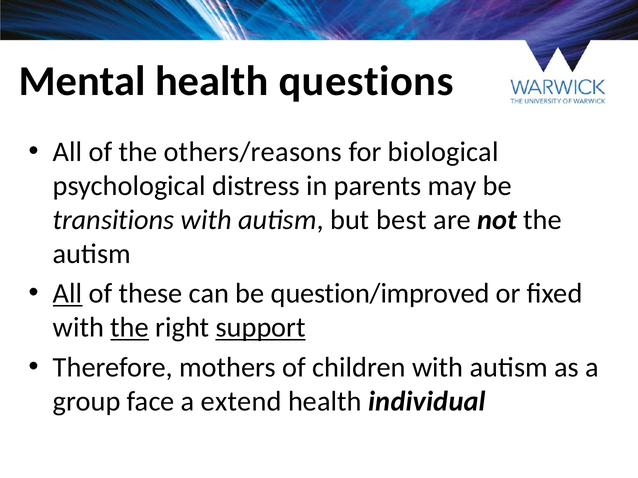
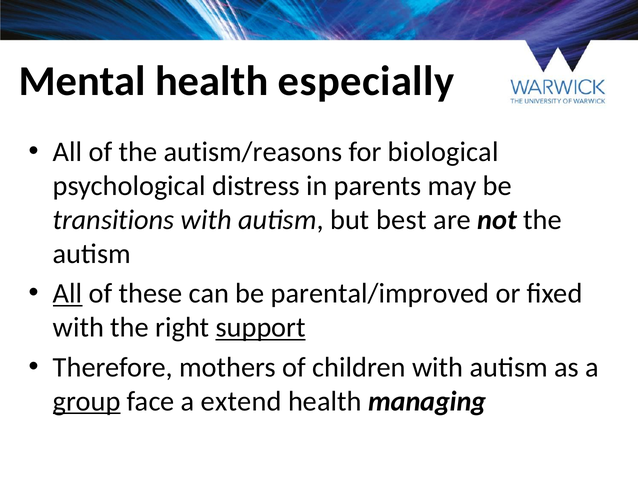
questions: questions -> especially
others/reasons: others/reasons -> autism/reasons
question/improved: question/improved -> parental/improved
the at (130, 328) underline: present -> none
group underline: none -> present
individual: individual -> managing
